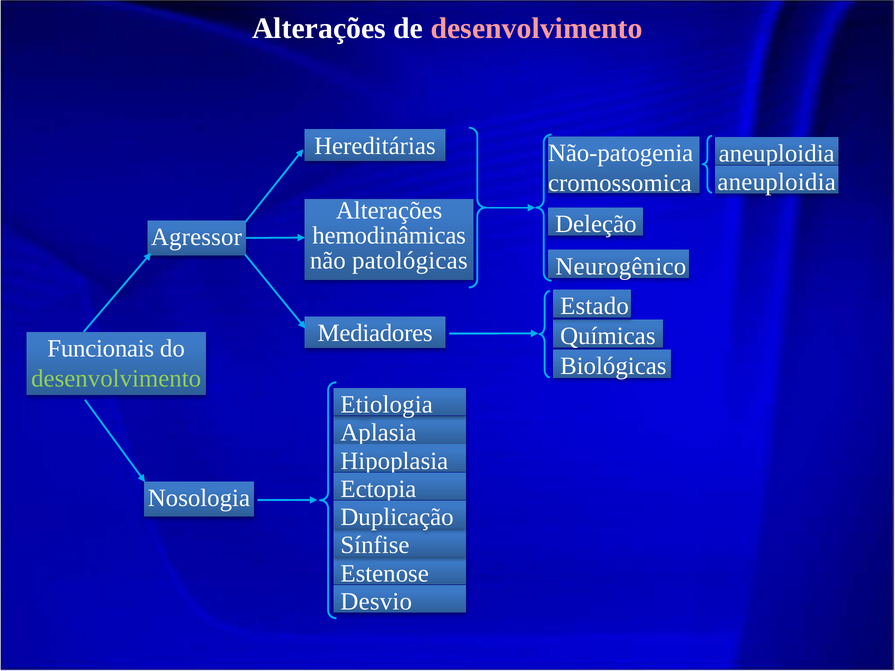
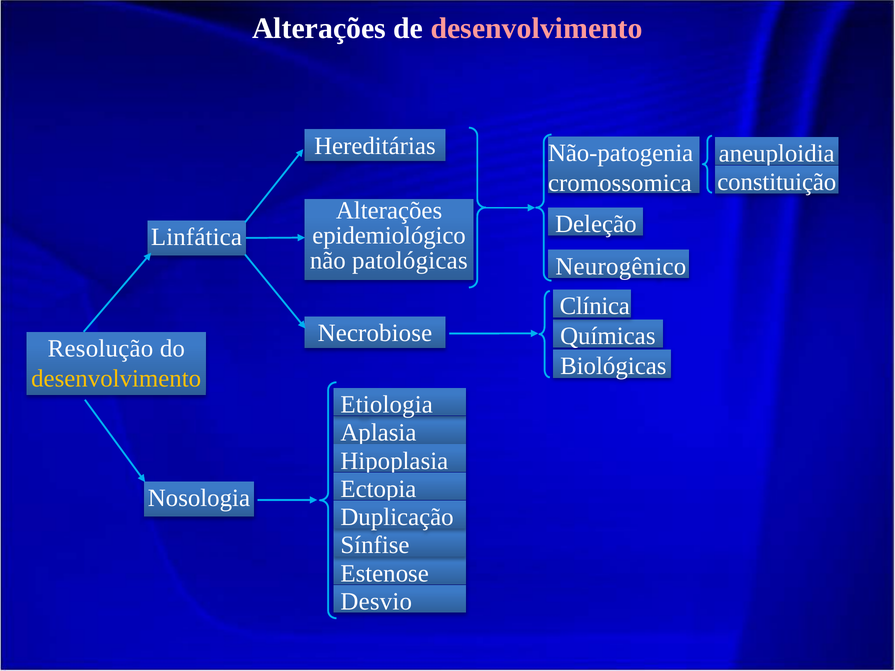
aneuploidia at (777, 182): aneuploidia -> constituição
hemodinâmicas: hemodinâmicas -> epidemiológico
Agressor: Agressor -> Linfática
Estado: Estado -> Clínica
Mediadores: Mediadores -> Necrobiose
Funcionais: Funcionais -> Resolução
desenvolvimento at (116, 379) colour: light green -> yellow
